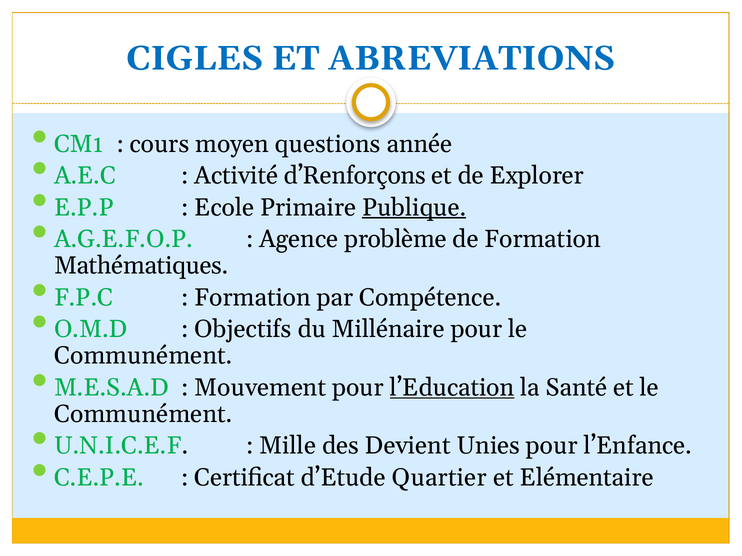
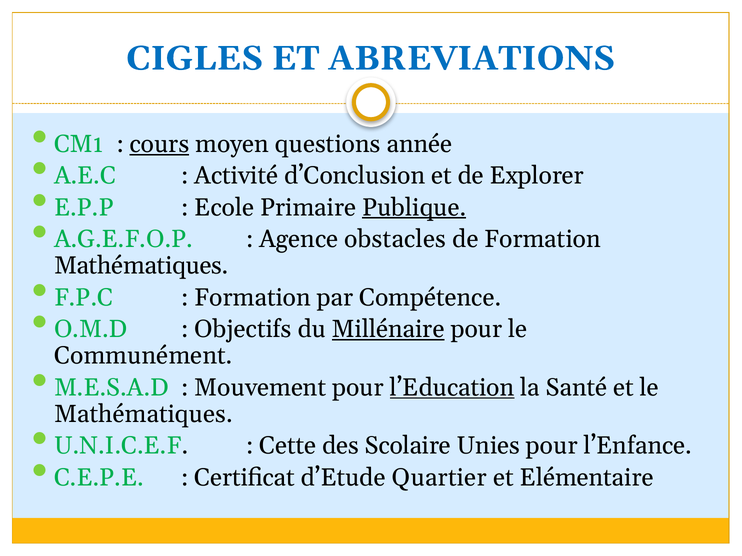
cours underline: none -> present
d’Renforçons: d’Renforçons -> d’Conclusion
problème: problème -> obstacles
Millénaire underline: none -> present
Communément at (143, 414): Communément -> Mathématiques
Mille: Mille -> Cette
Devient: Devient -> Scolaire
